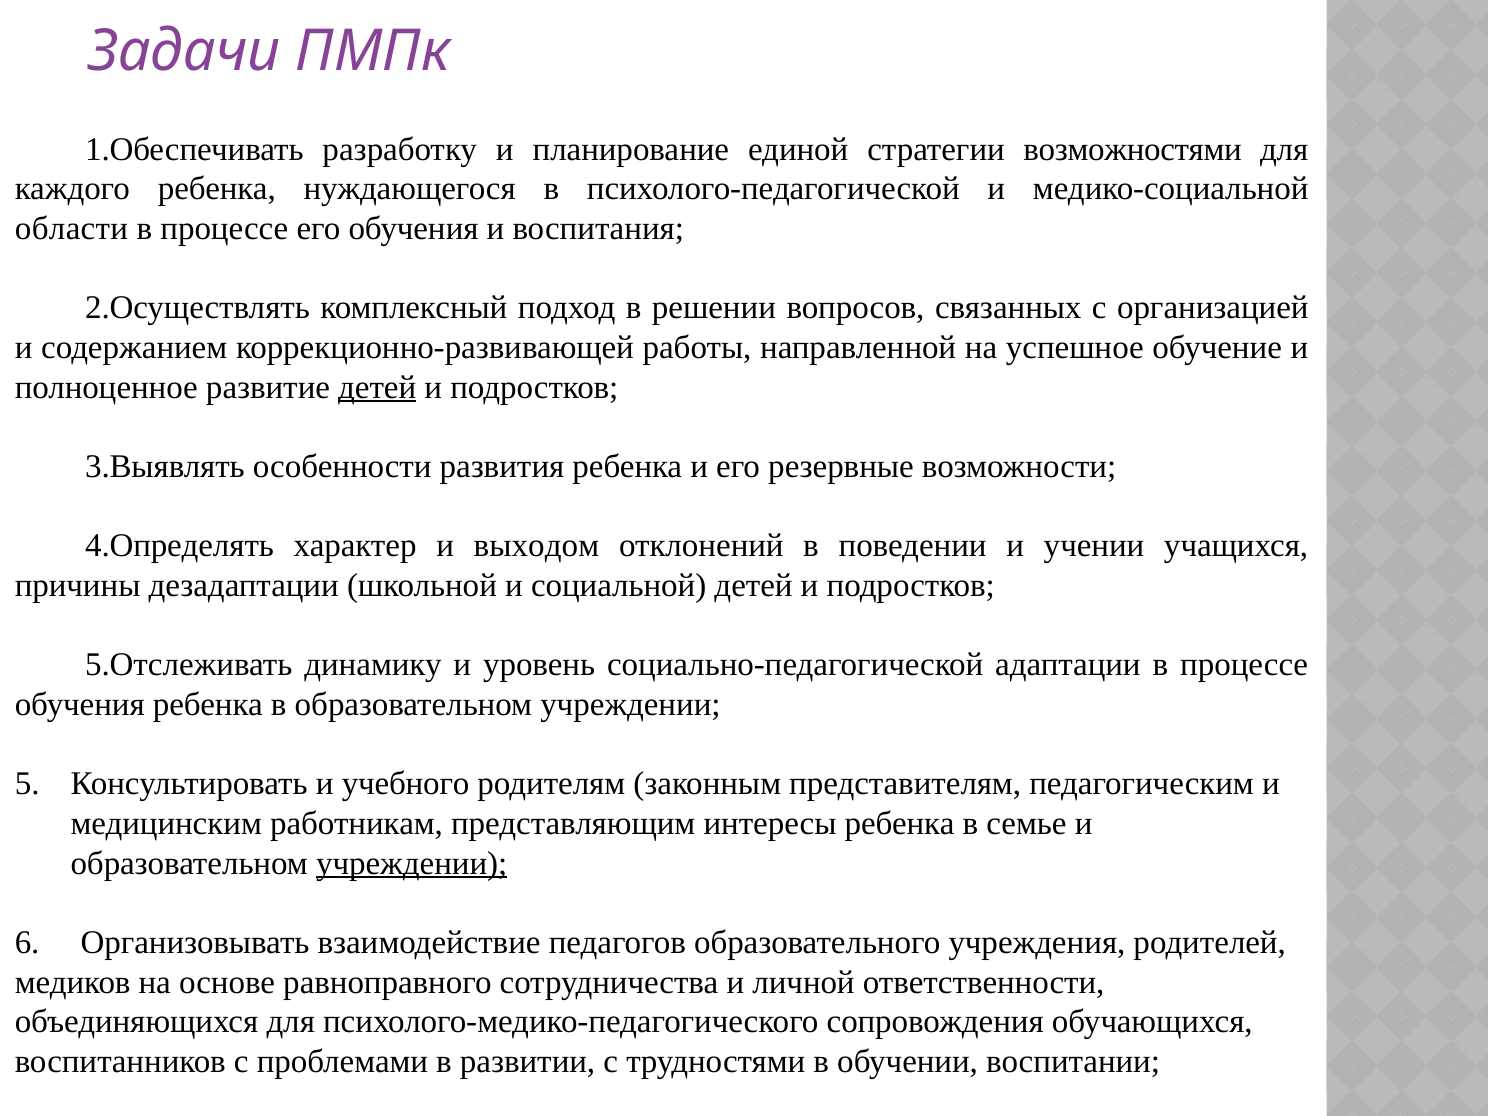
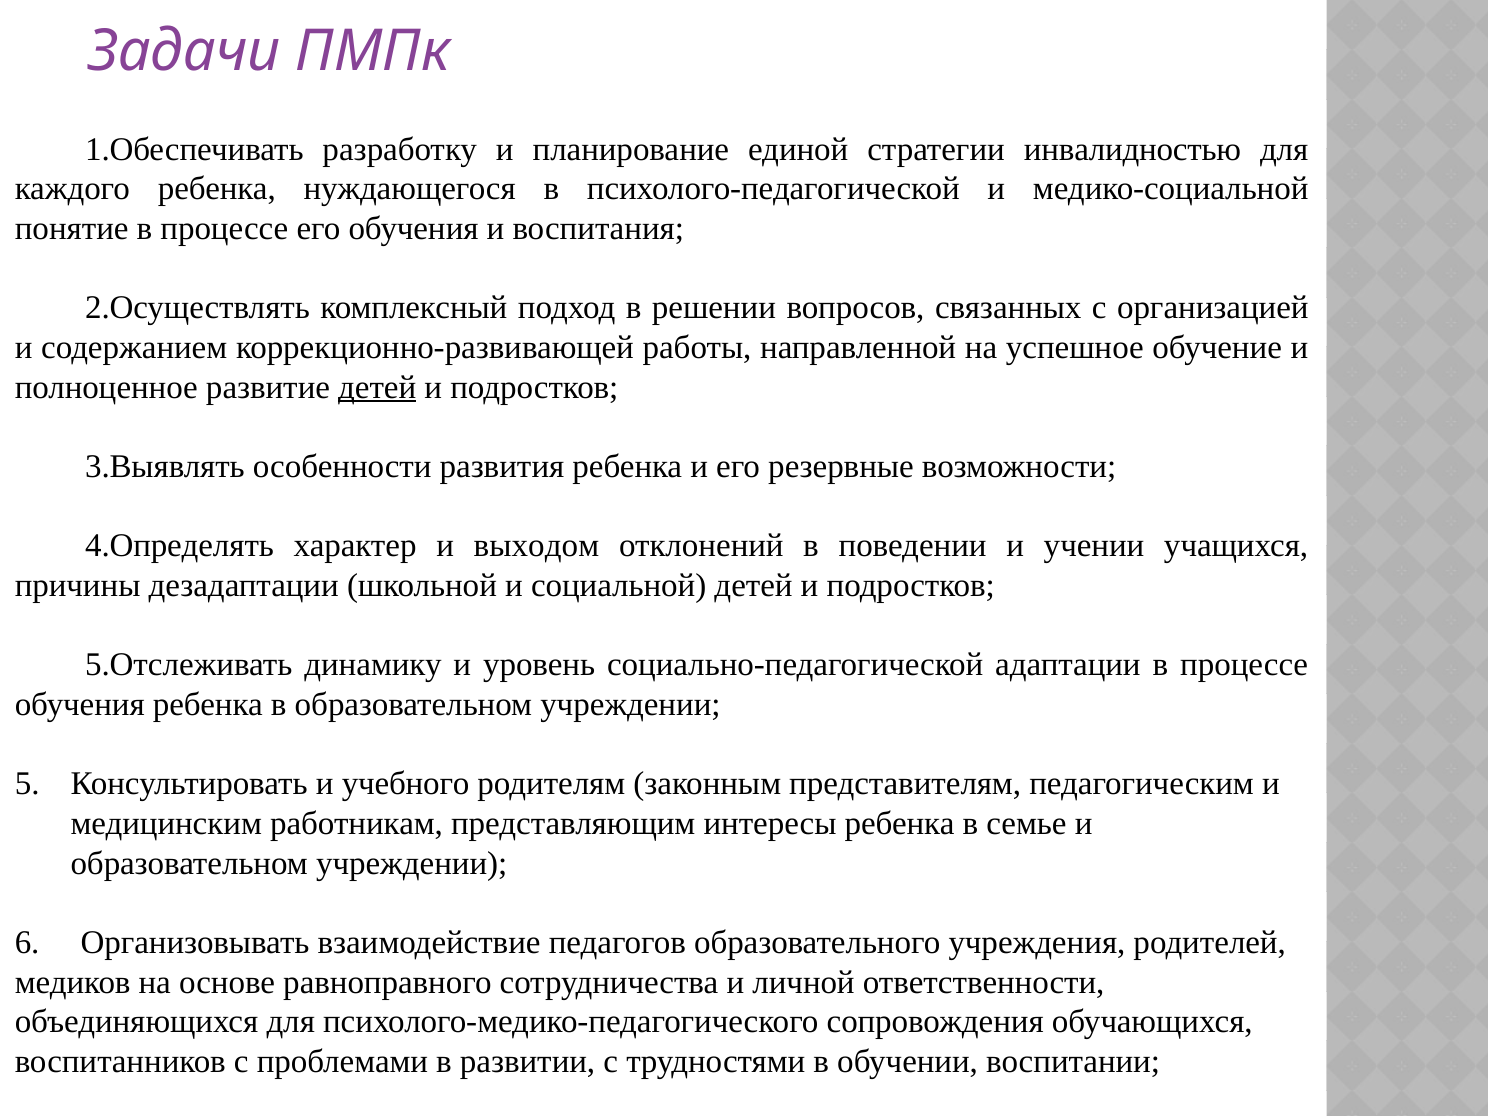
возможностями: возможностями -> инвалидностью
области: области -> понятие
учреждении at (412, 863) underline: present -> none
